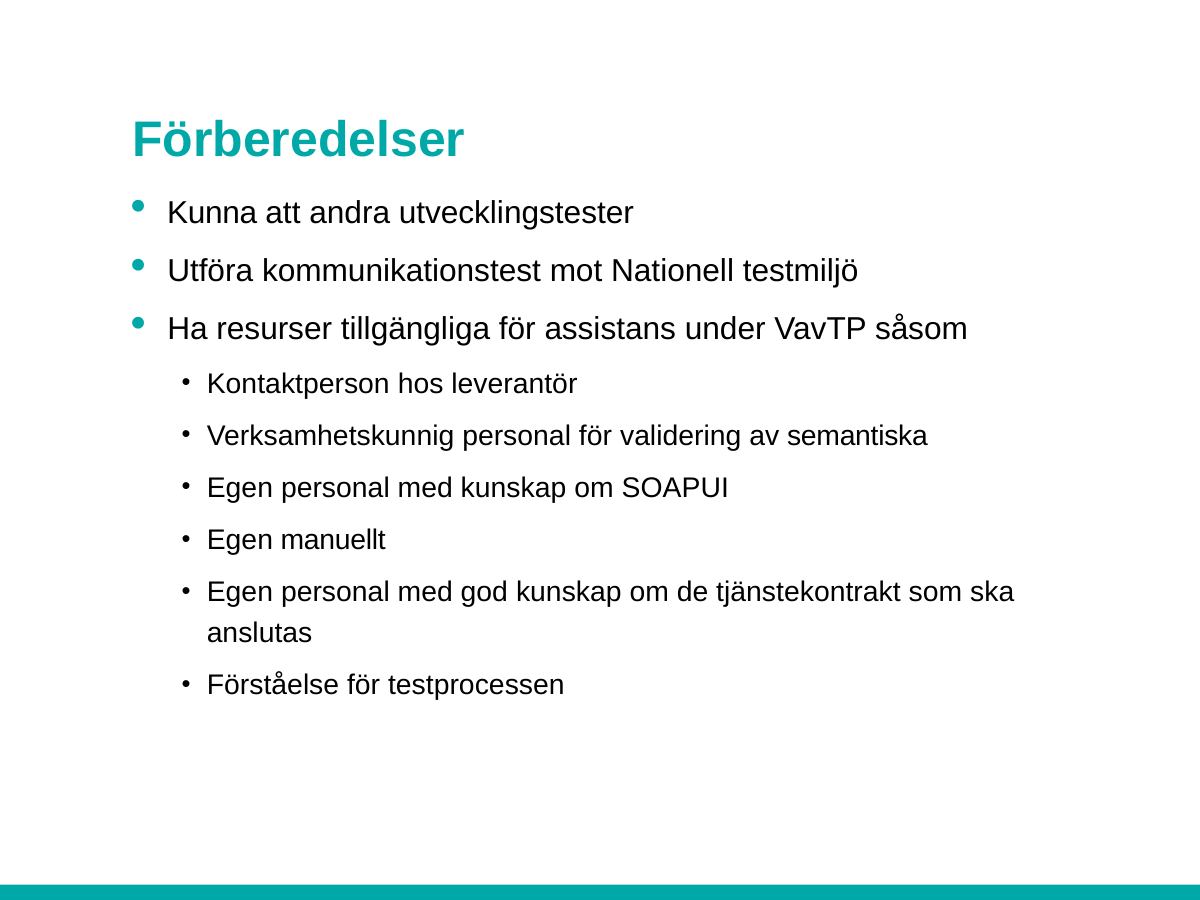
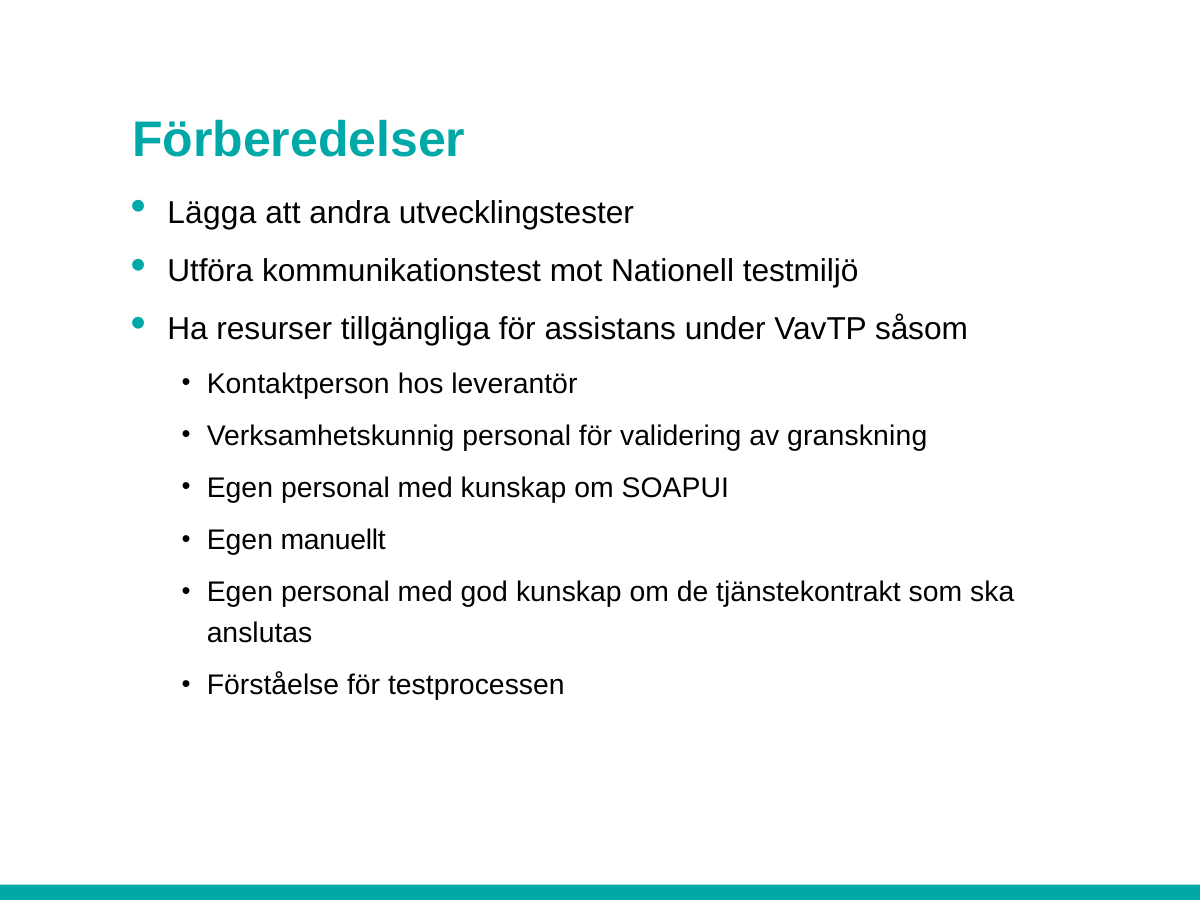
Kunna: Kunna -> Lägga
semantiska: semantiska -> granskning
